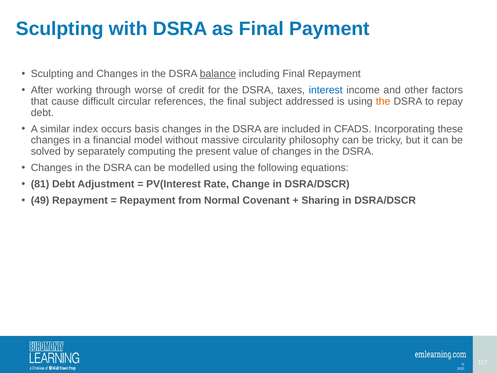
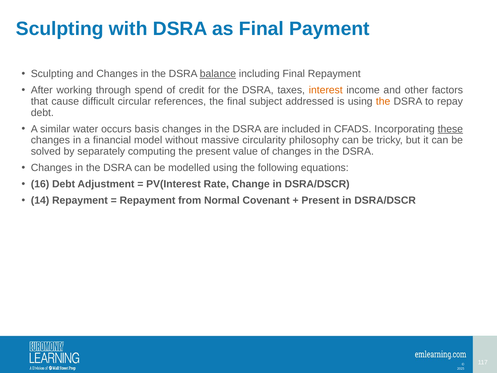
worse: worse -> spend
interest colour: blue -> orange
index: index -> water
these underline: none -> present
81: 81 -> 16
49: 49 -> 14
Sharing at (320, 200): Sharing -> Present
